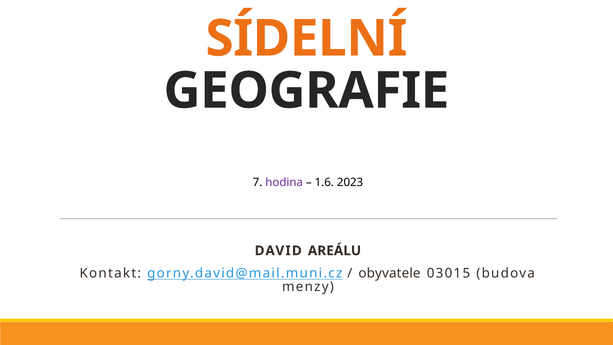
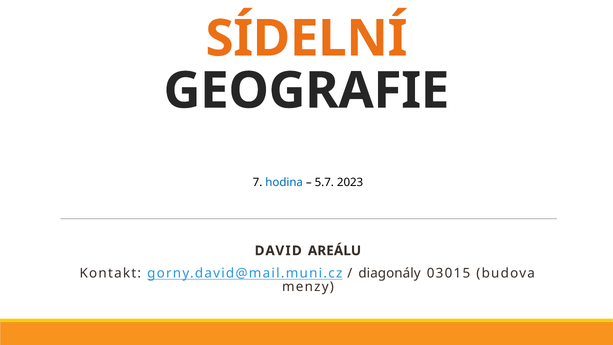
hodina colour: purple -> blue
1.6: 1.6 -> 5.7
obyvatele: obyvatele -> diagonály
